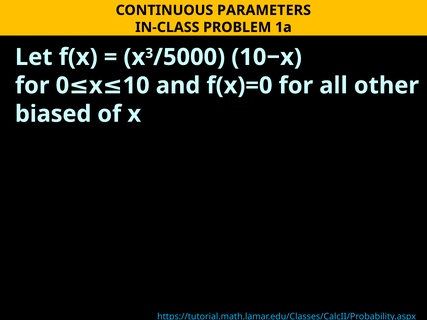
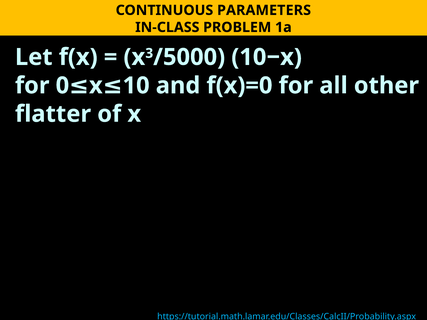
biased: biased -> flatter
